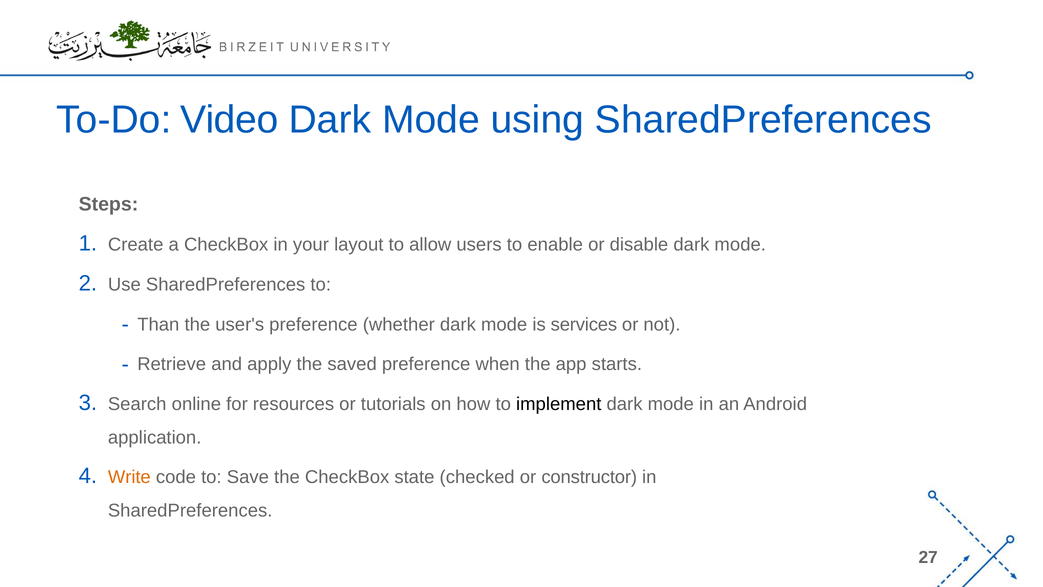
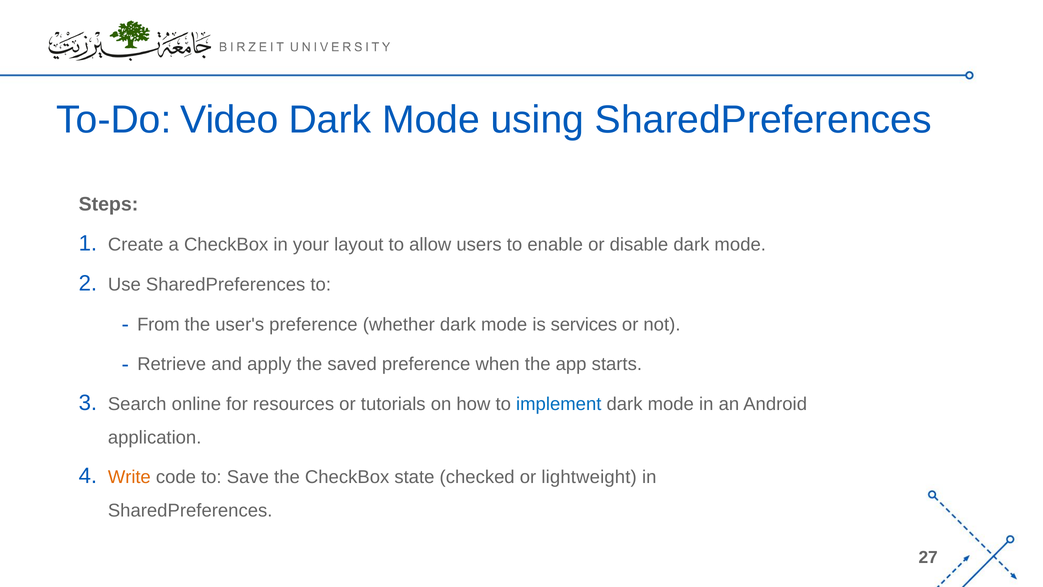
Than: Than -> From
implement colour: black -> blue
constructor: constructor -> lightweight
